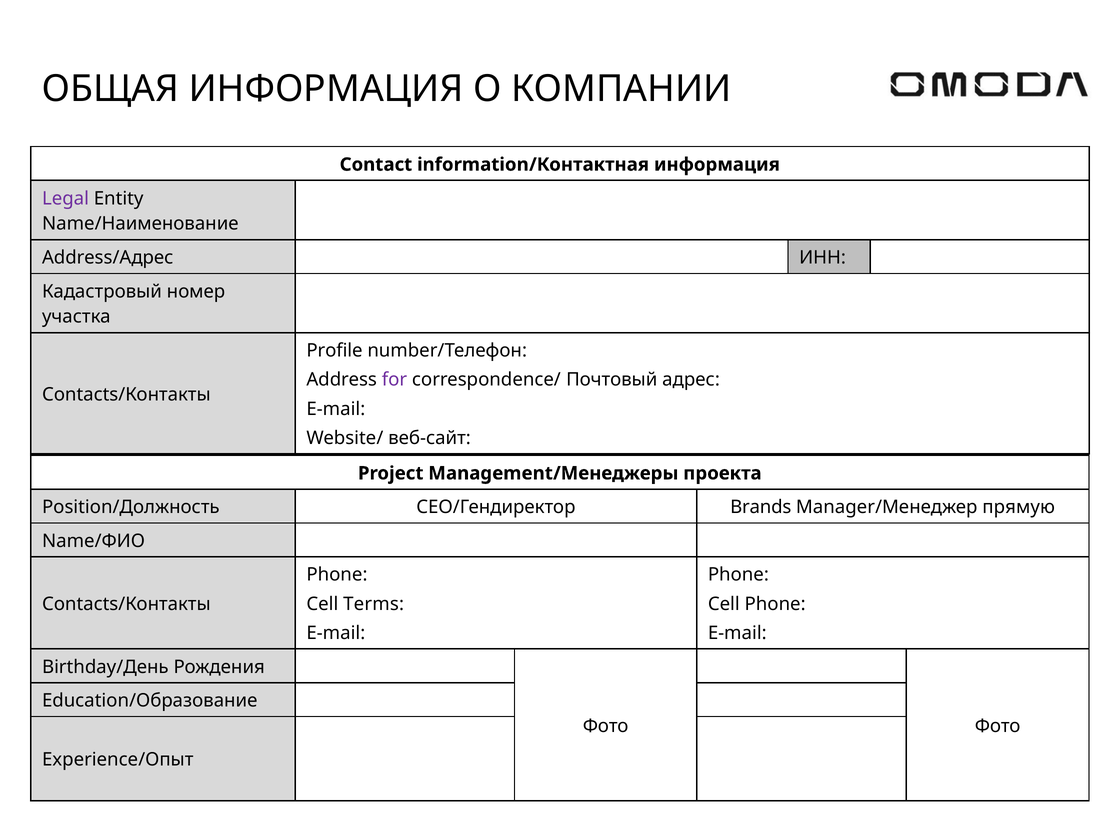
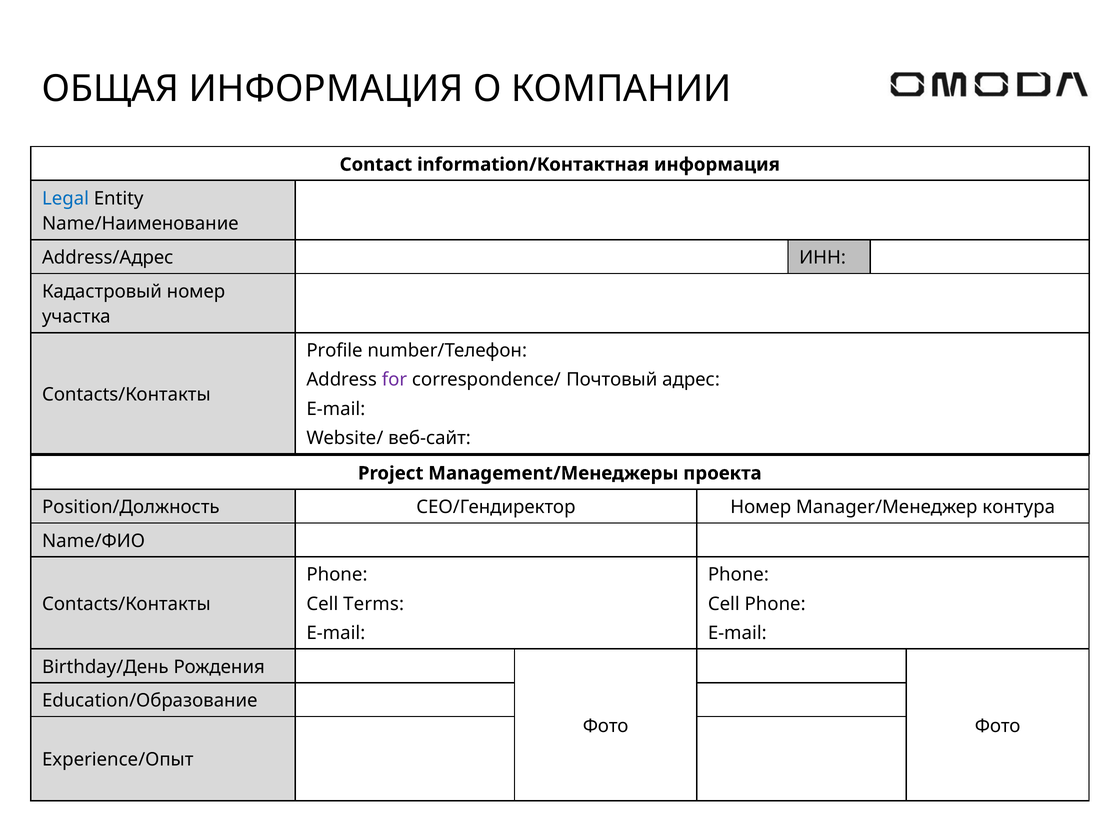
Legal colour: purple -> blue
CEO/Гендиректор Brands: Brands -> Номер
прямую: прямую -> контура
